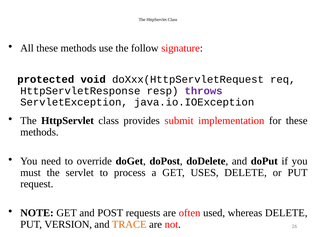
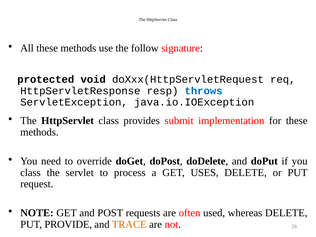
throws colour: purple -> blue
must at (31, 173): must -> class
VERSION: VERSION -> PROVIDE
